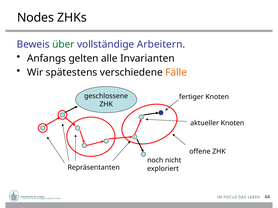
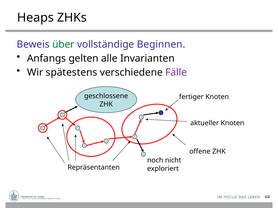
Nodes: Nodes -> Heaps
Arbeitern: Arbeitern -> Beginnen
Fälle colour: orange -> purple
